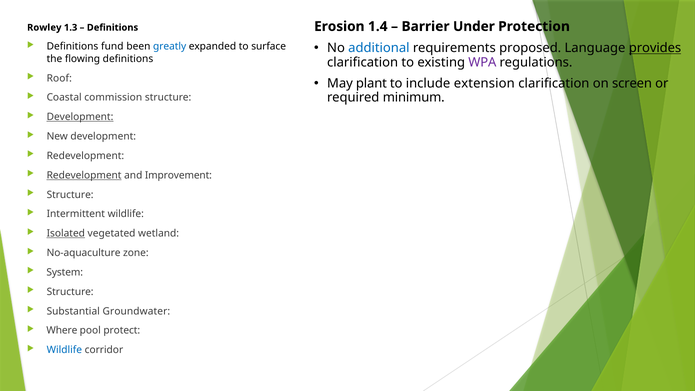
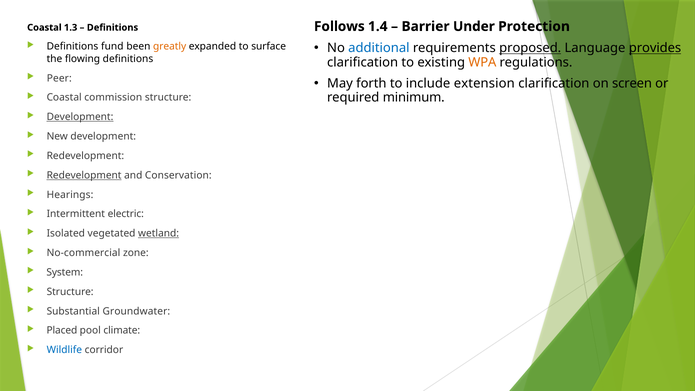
Erosion: Erosion -> Follows
Rowley at (44, 28): Rowley -> Coastal
proposed underline: none -> present
greatly colour: blue -> orange
WPA colour: purple -> orange
Roof: Roof -> Peer
plant: plant -> forth
Improvement: Improvement -> Conservation
Structure at (70, 195): Structure -> Hearings
Intermittent wildlife: wildlife -> electric
Isolated underline: present -> none
wetland underline: none -> present
No-aquaculture: No-aquaculture -> No-commercial
Where: Where -> Placed
protect: protect -> climate
